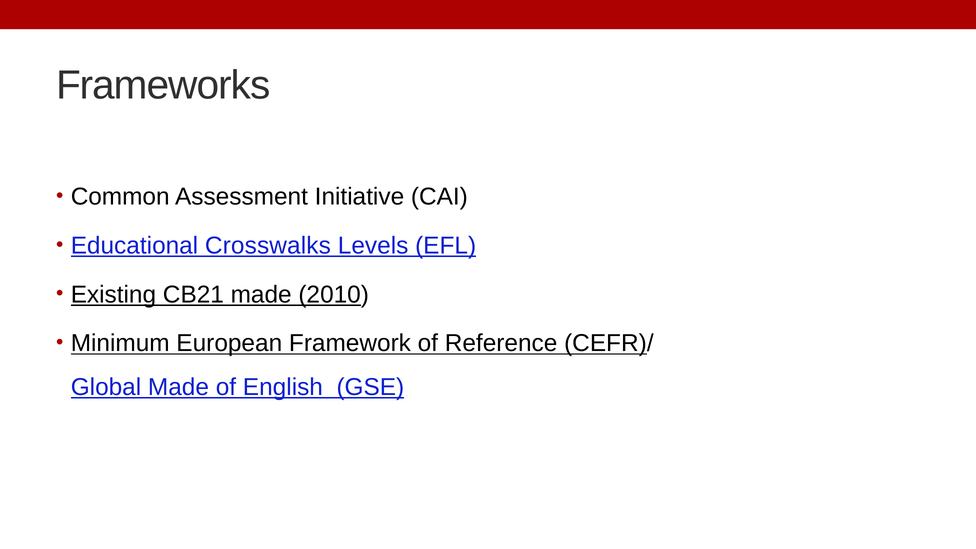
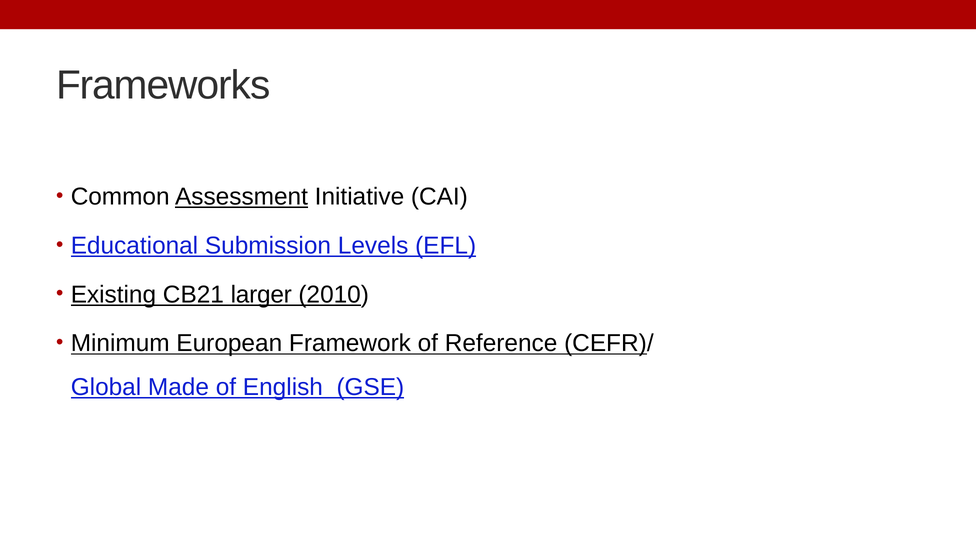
Assessment underline: none -> present
Crosswalks: Crosswalks -> Submission
CB21 made: made -> larger
